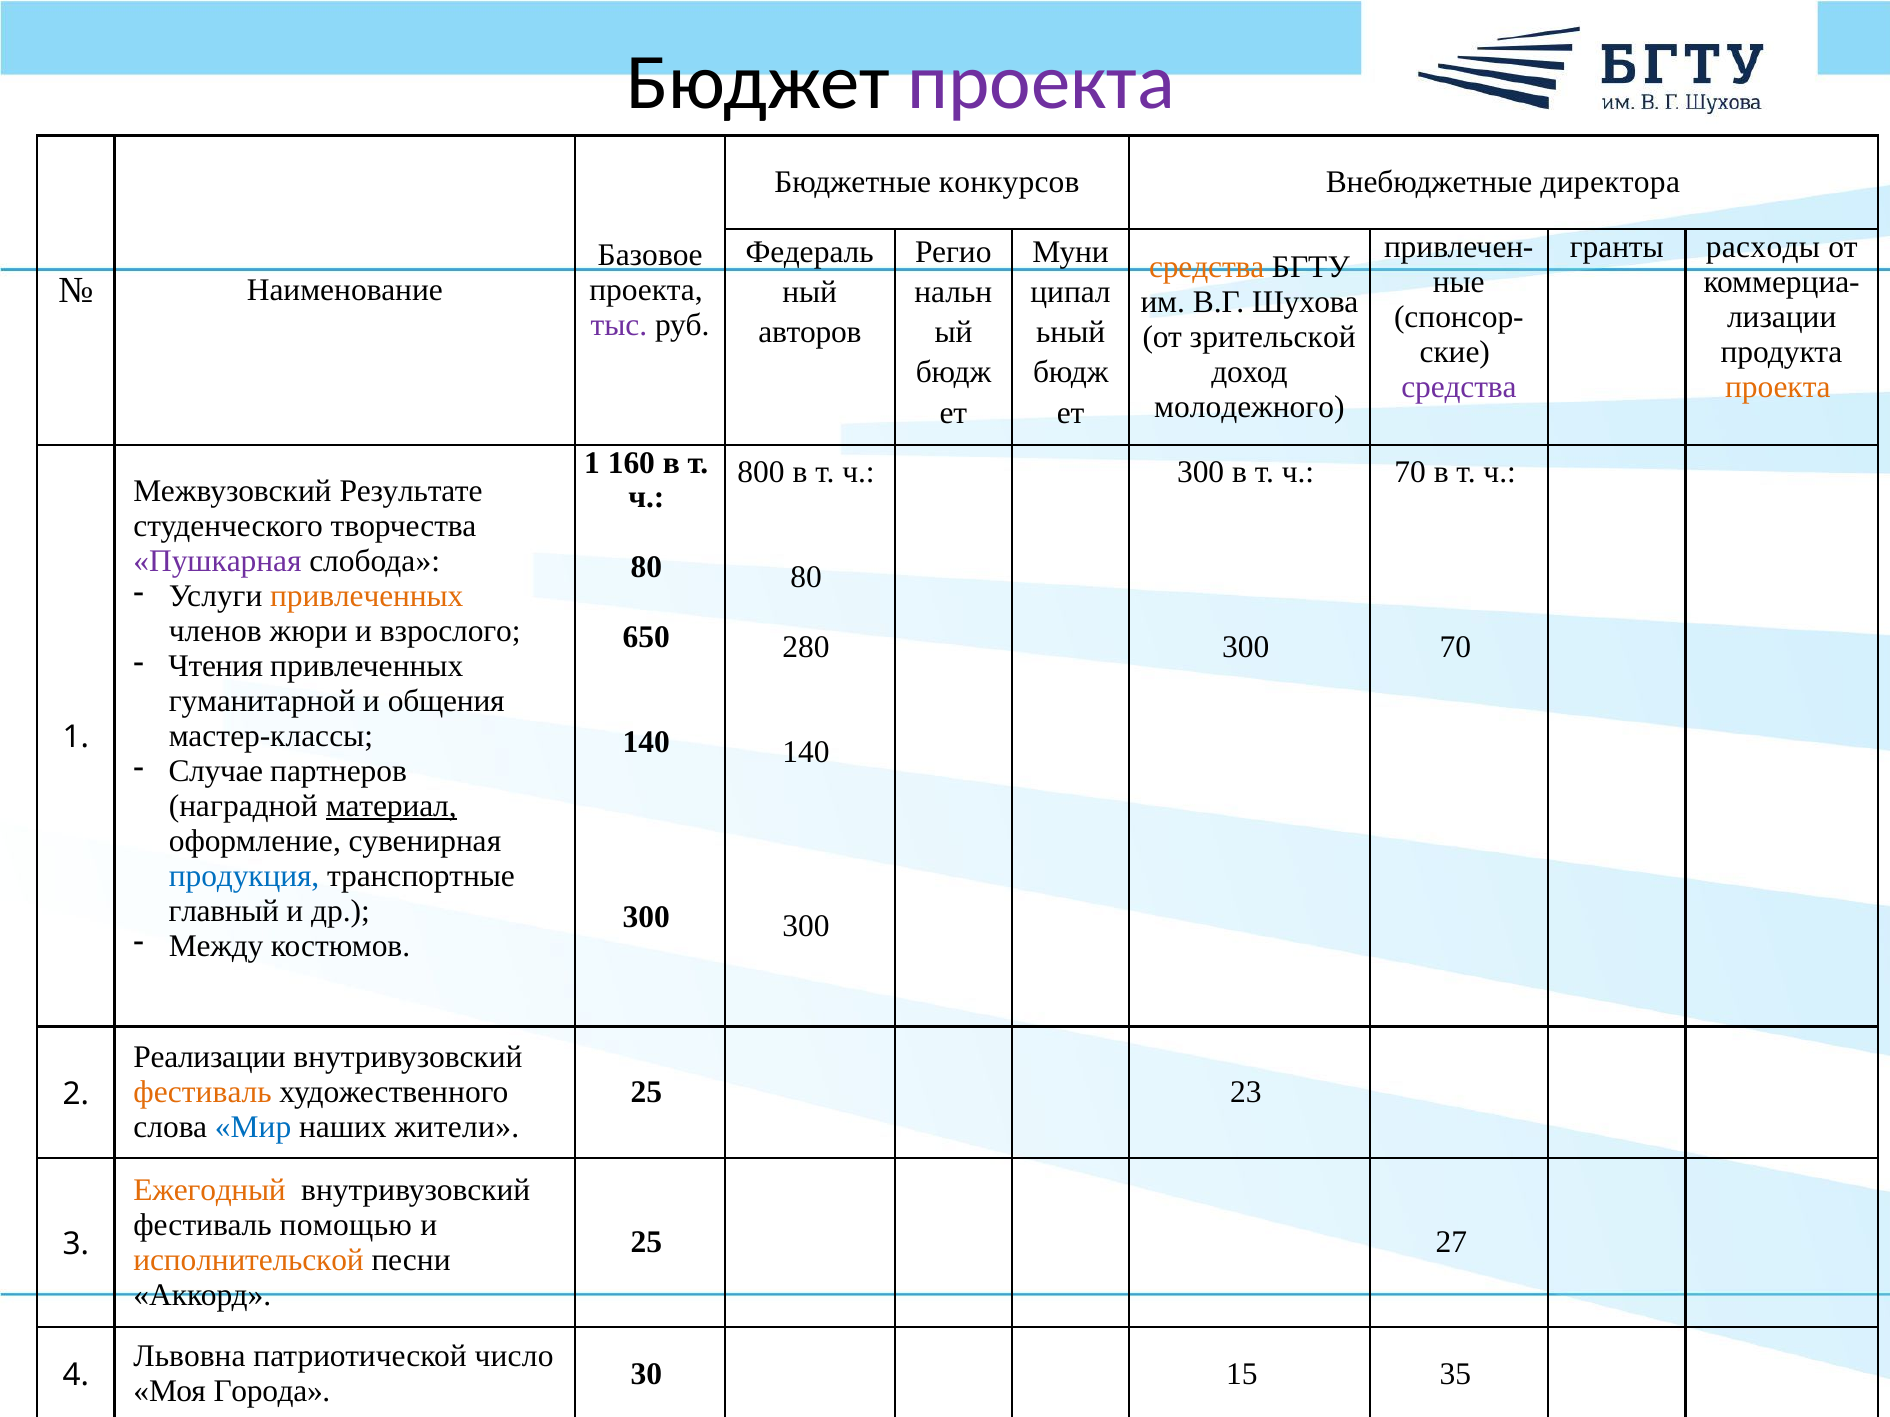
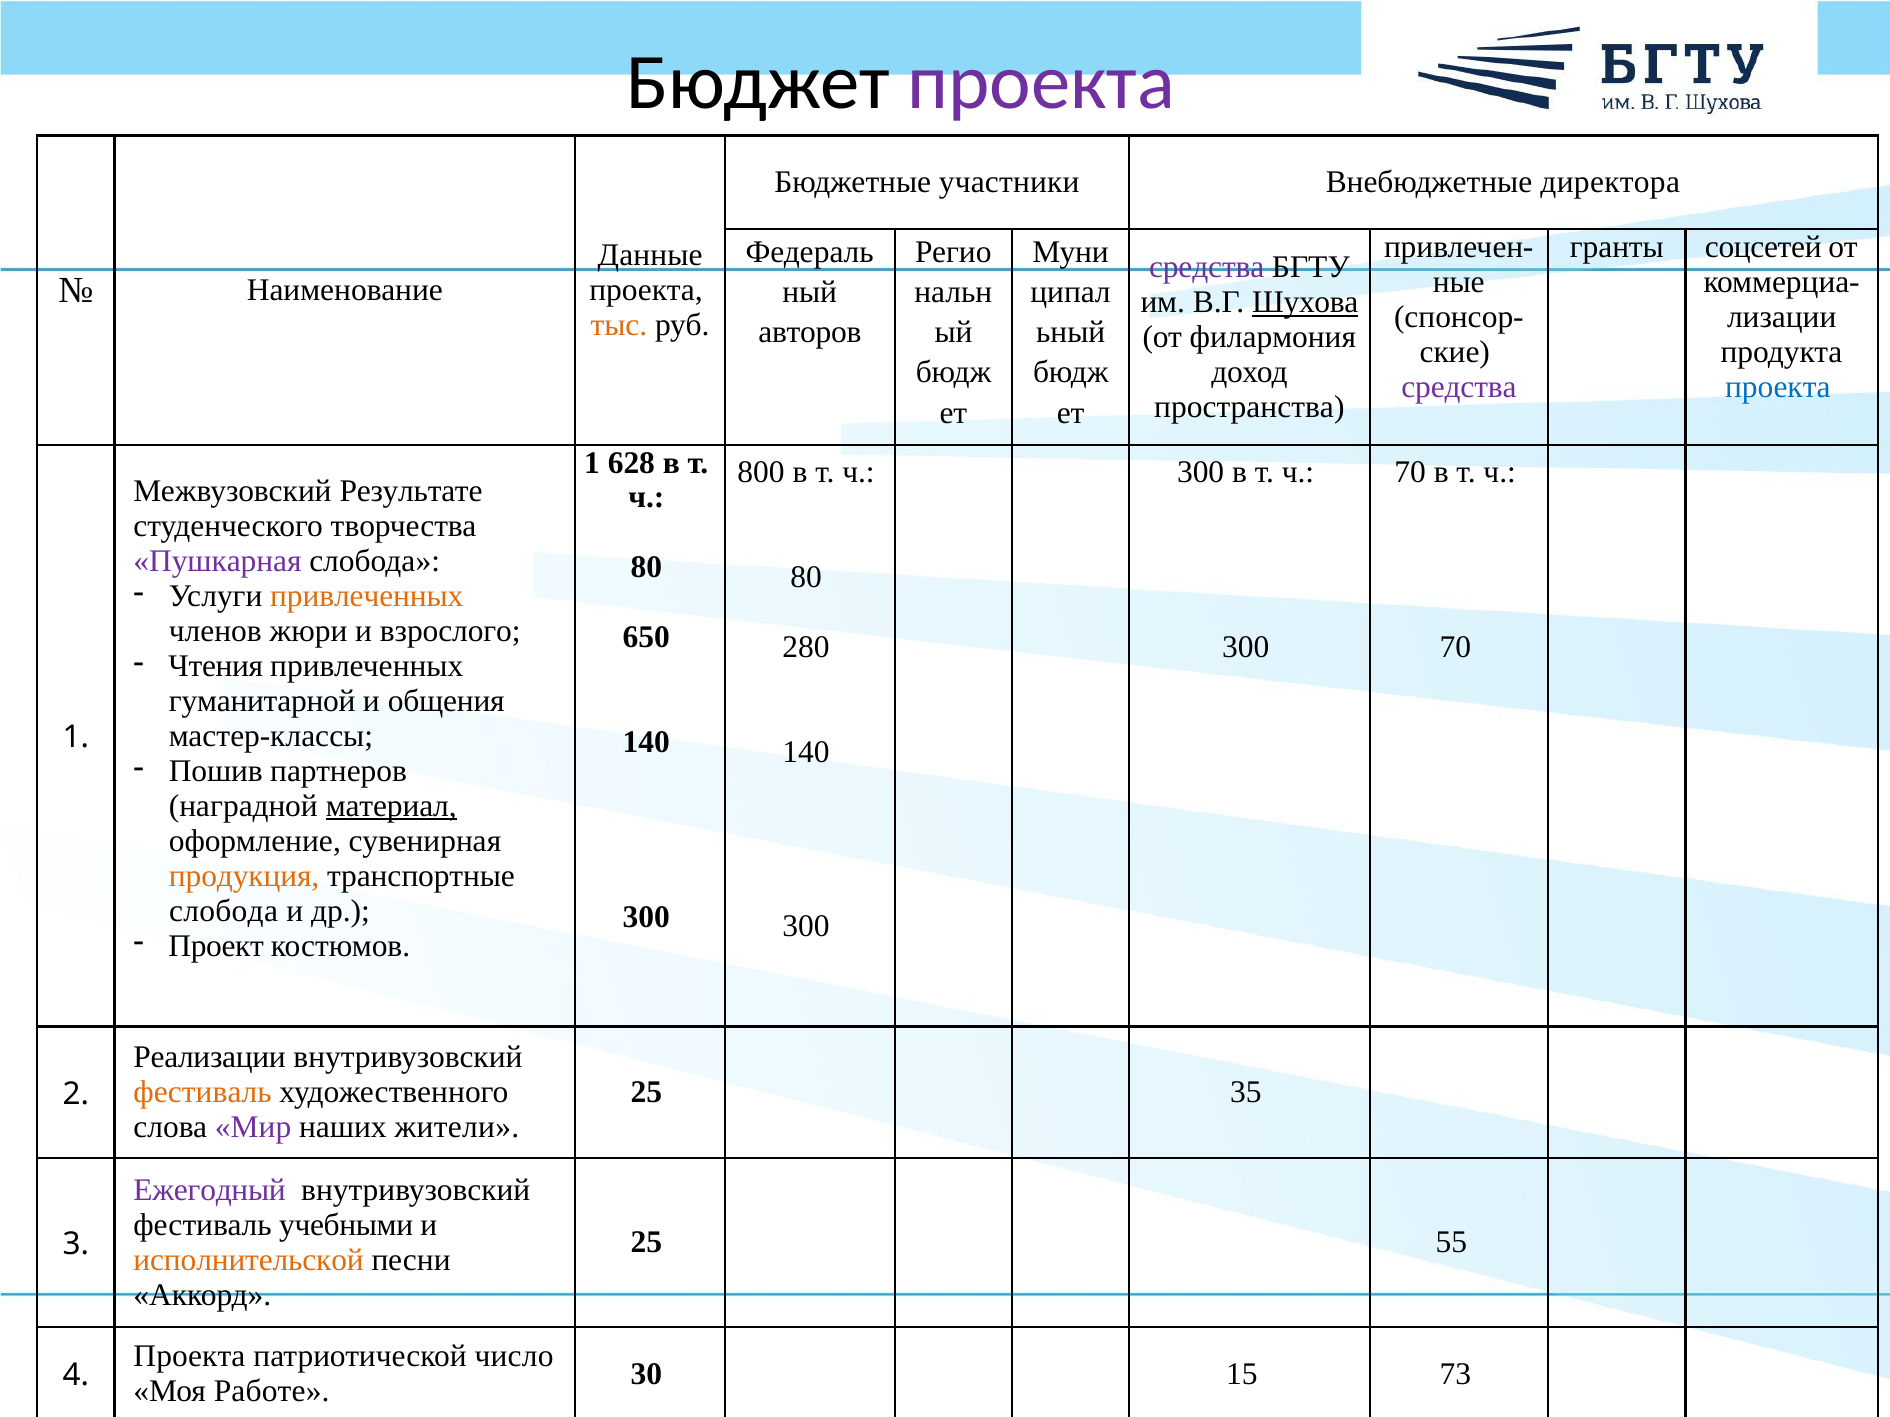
конкурсов: конкурсов -> участники
расходы: расходы -> соцсетей
Базовое: Базовое -> Данные
средства at (1207, 267) colour: orange -> purple
Шухова underline: none -> present
тыс colour: purple -> orange
зрительской: зрительской -> филармония
проекта at (1778, 387) colour: orange -> blue
молодежного: молодежного -> пространства
160: 160 -> 628
Случае: Случае -> Пошив
продукция colour: blue -> orange
главный at (224, 911): главный -> слобода
Между: Между -> Проект
23: 23 -> 35
Мир colour: blue -> purple
Ежегодный colour: orange -> purple
помощью: помощью -> учебными
27: 27 -> 55
Львовна at (190, 1357): Львовна -> Проекта
35: 35 -> 73
Города: Города -> Работе
